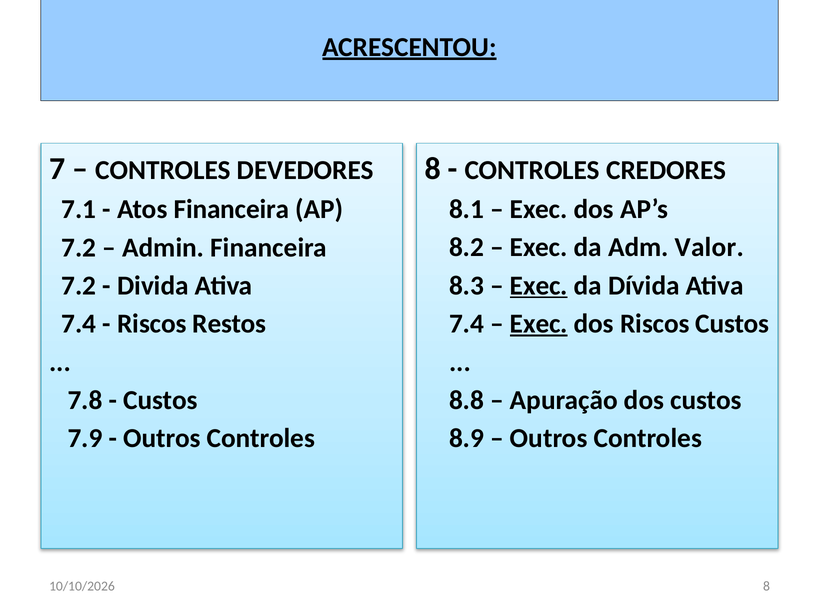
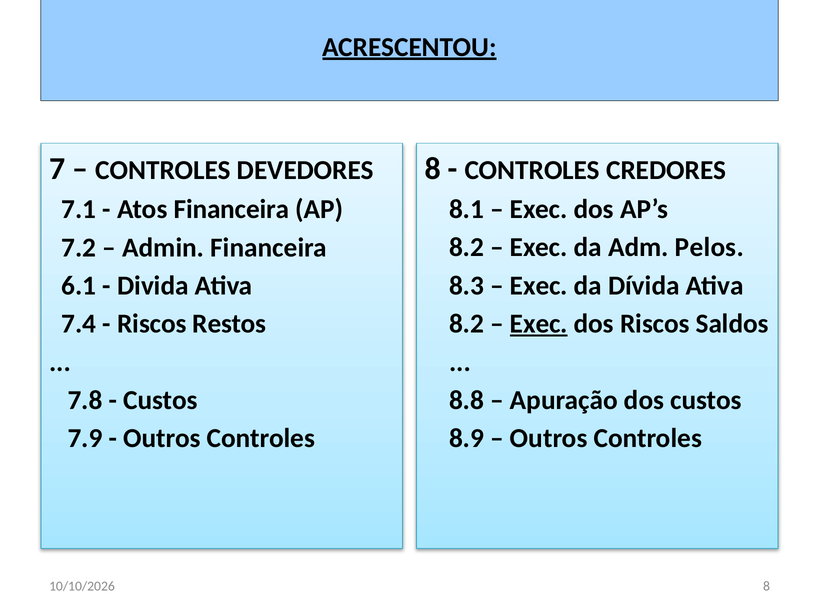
Valor: Valor -> Pelos
Exec at (539, 286) underline: present -> none
7.2 at (79, 286): 7.2 -> 6.1
7.4 at (467, 324): 7.4 -> 8.2
Riscos Custos: Custos -> Saldos
